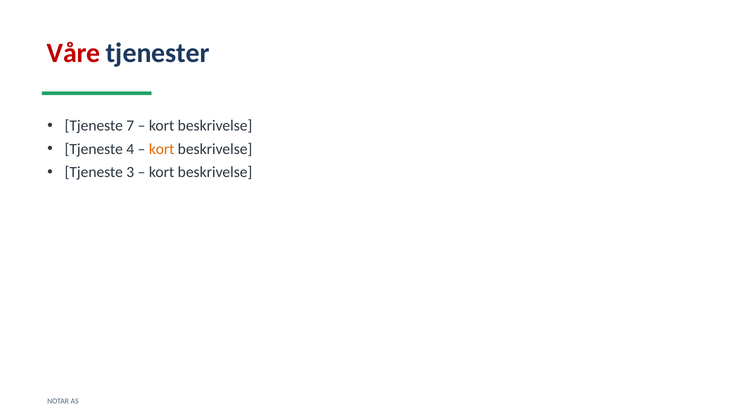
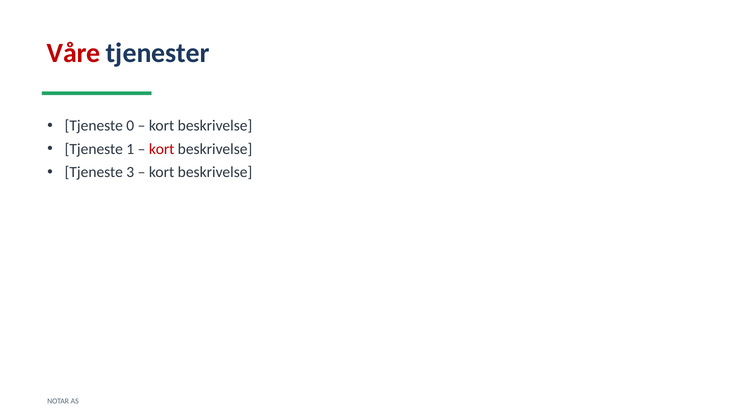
7: 7 -> 0
4: 4 -> 1
kort at (162, 149) colour: orange -> red
